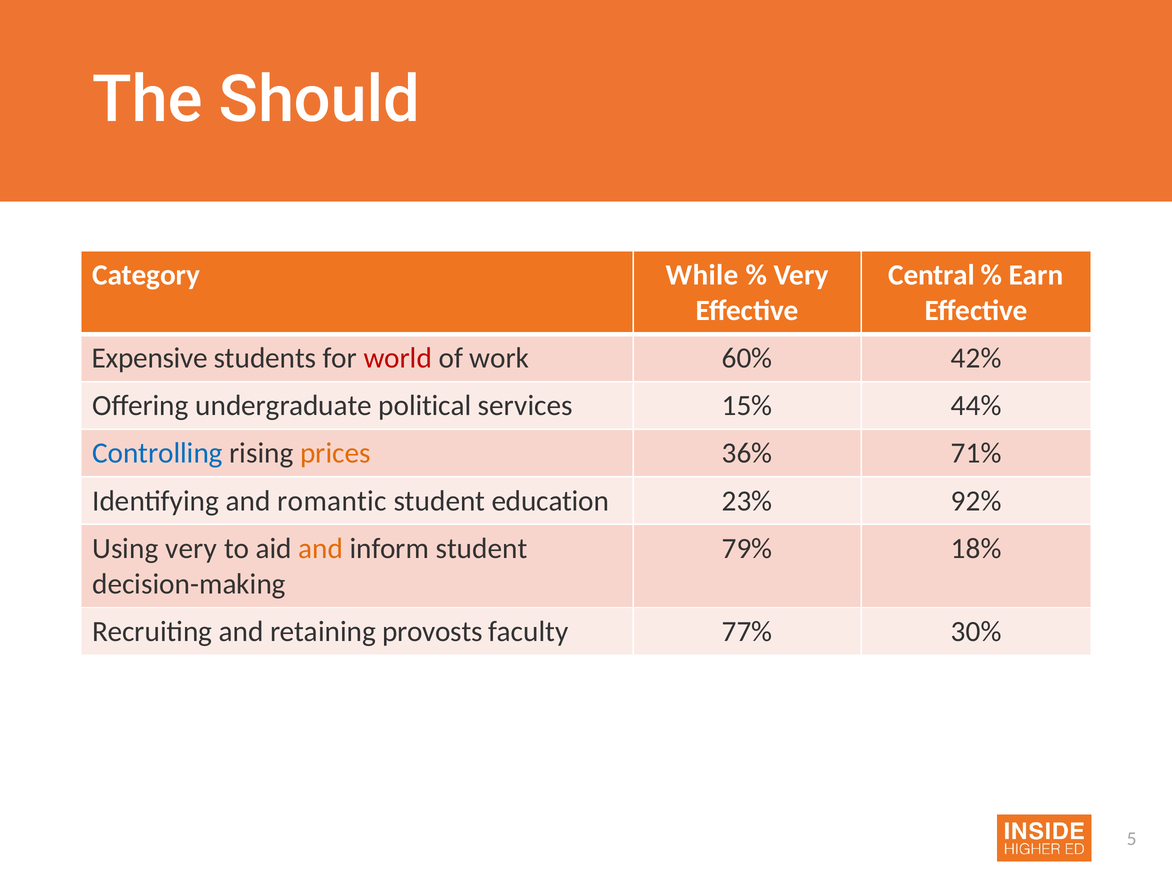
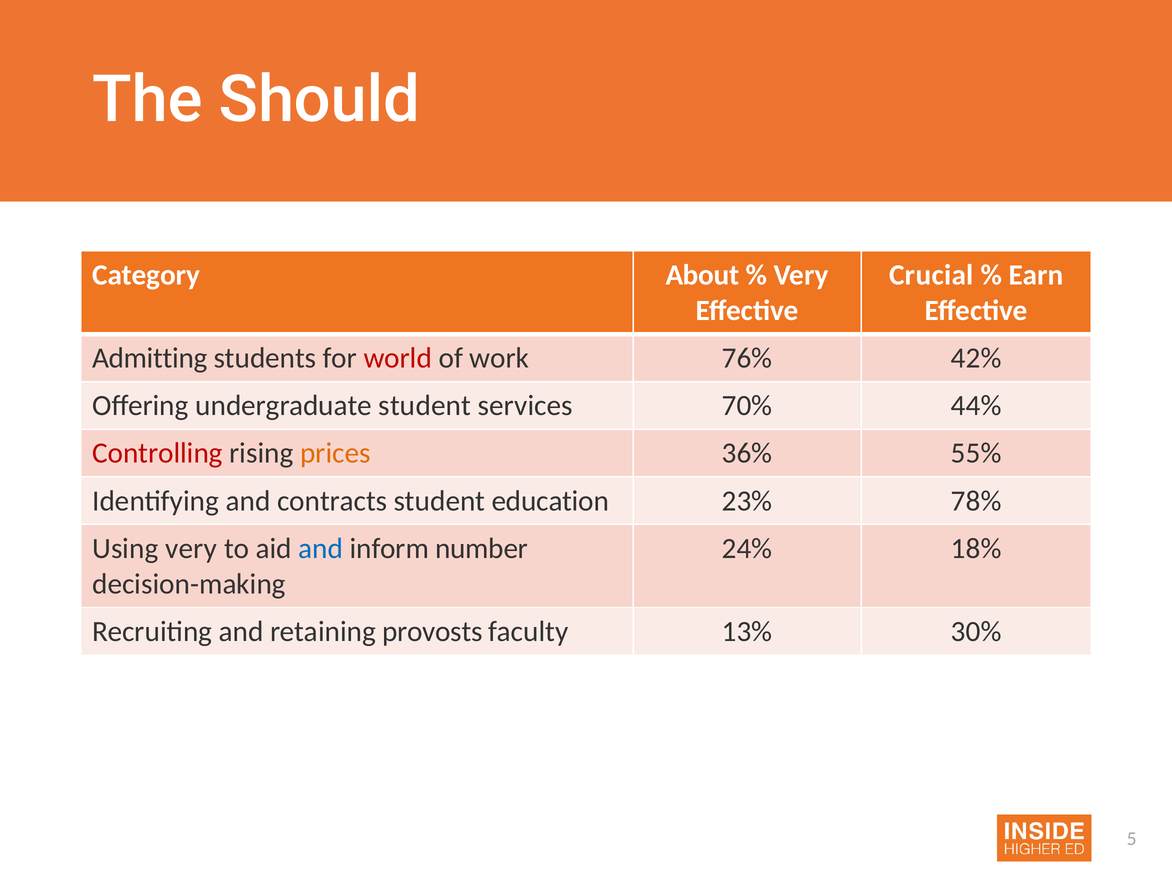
While: While -> About
Central: Central -> Crucial
Expensive: Expensive -> Admitting
60%: 60% -> 76%
undergraduate political: political -> student
15%: 15% -> 70%
Controlling colour: blue -> red
71%: 71% -> 55%
romantic: romantic -> contracts
92%: 92% -> 78%
and at (321, 548) colour: orange -> blue
inform student: student -> number
79%: 79% -> 24%
77%: 77% -> 13%
